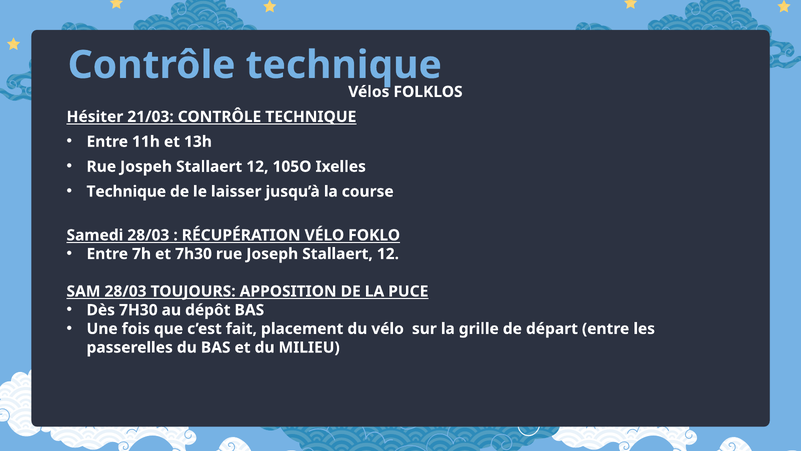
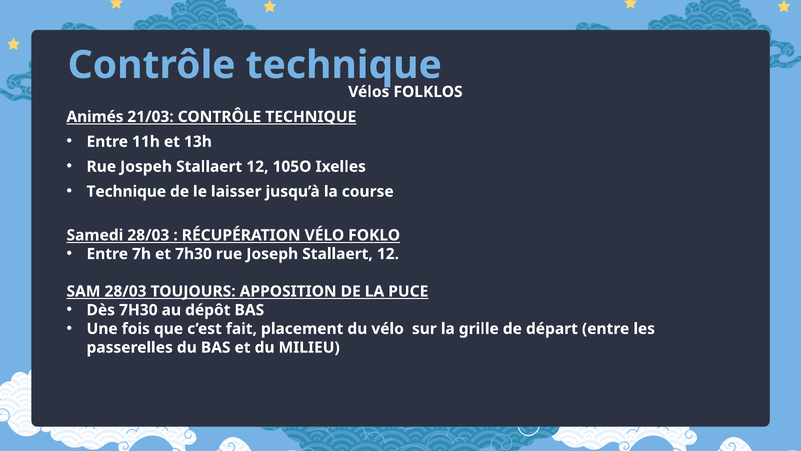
Hésiter: Hésiter -> Animés
